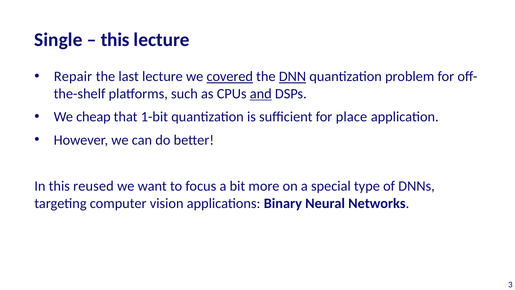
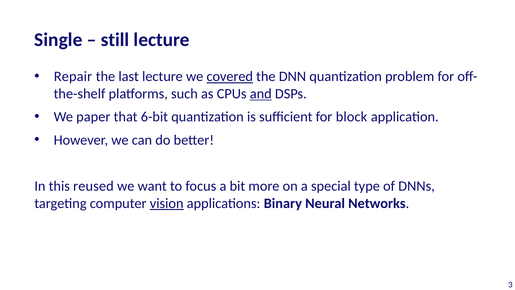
this at (115, 40): this -> still
DNN underline: present -> none
cheap: cheap -> paper
1-bit: 1-bit -> 6-bit
place: place -> block
vision underline: none -> present
